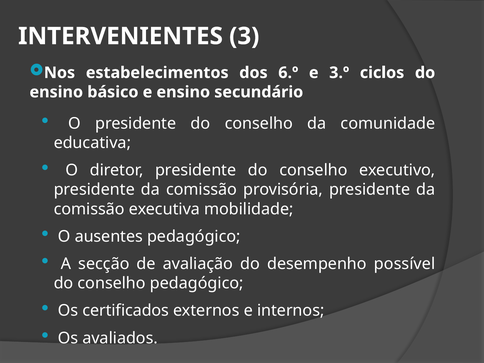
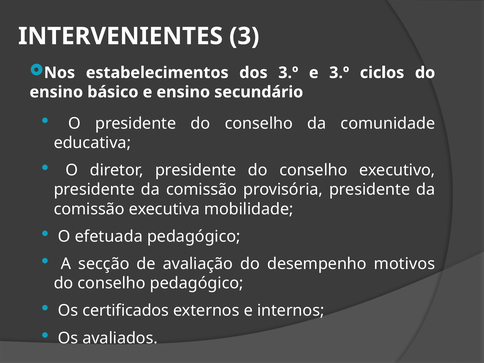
dos 6.º: 6.º -> 3.º
ausentes: ausentes -> efetuada
possível: possível -> motivos
